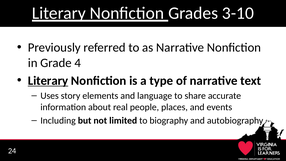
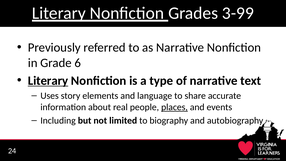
3-10: 3-10 -> 3-99
4: 4 -> 6
places underline: none -> present
